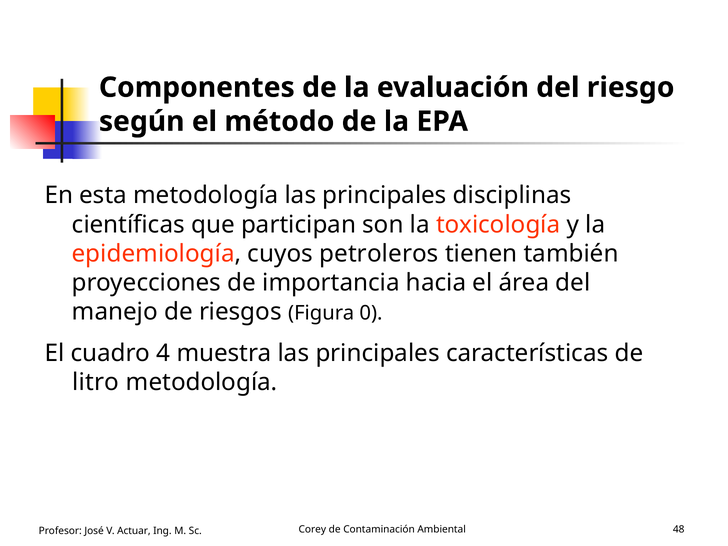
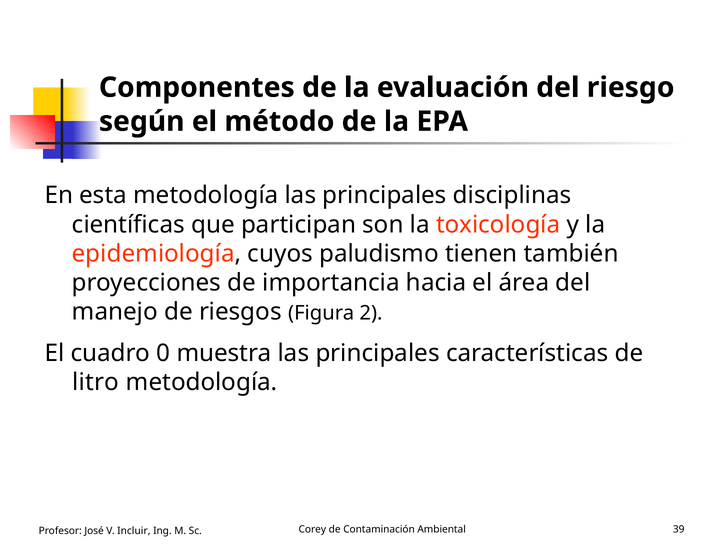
petroleros: petroleros -> paludismo
0: 0 -> 2
4: 4 -> 0
48: 48 -> 39
Actuar: Actuar -> Incluir
